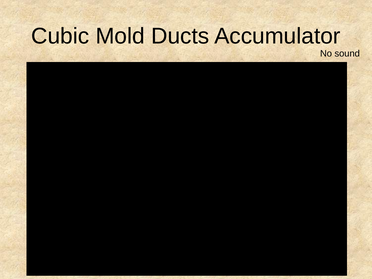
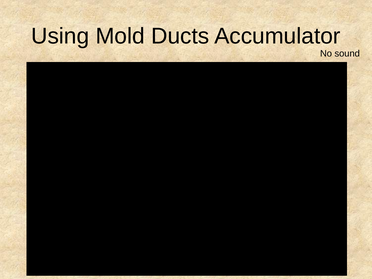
Cubic: Cubic -> Using
